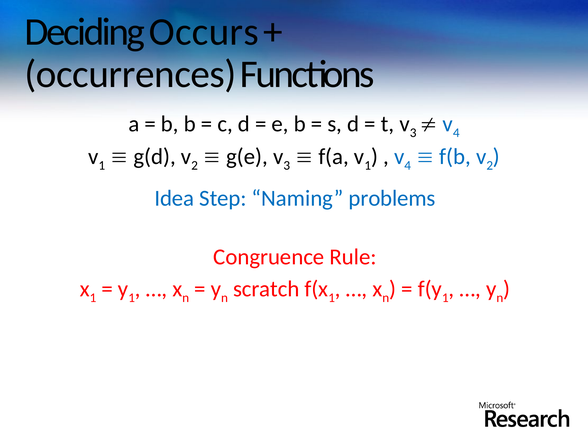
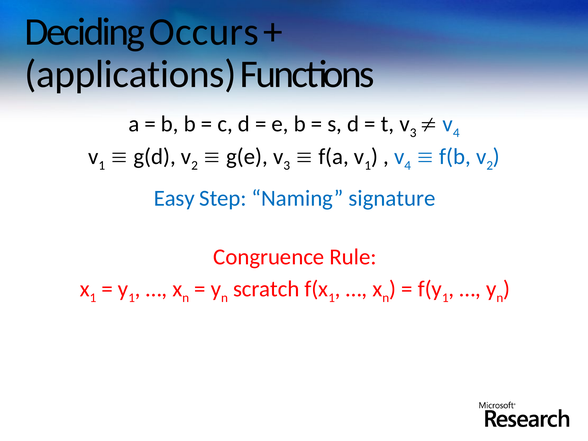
occurrences: occurrences -> applications
Idea: Idea -> Easy
problems: problems -> signature
